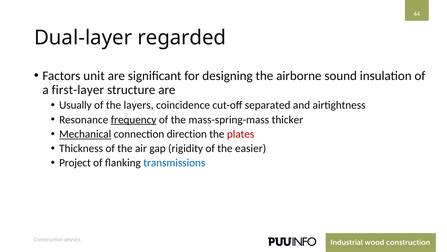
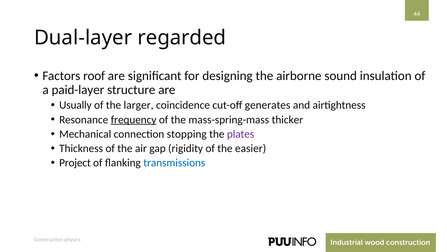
unit: unit -> roof
first-layer: first-layer -> paid-layer
layers: layers -> larger
separated: separated -> generates
Mechanical underline: present -> none
direction: direction -> stopping
plates colour: red -> purple
